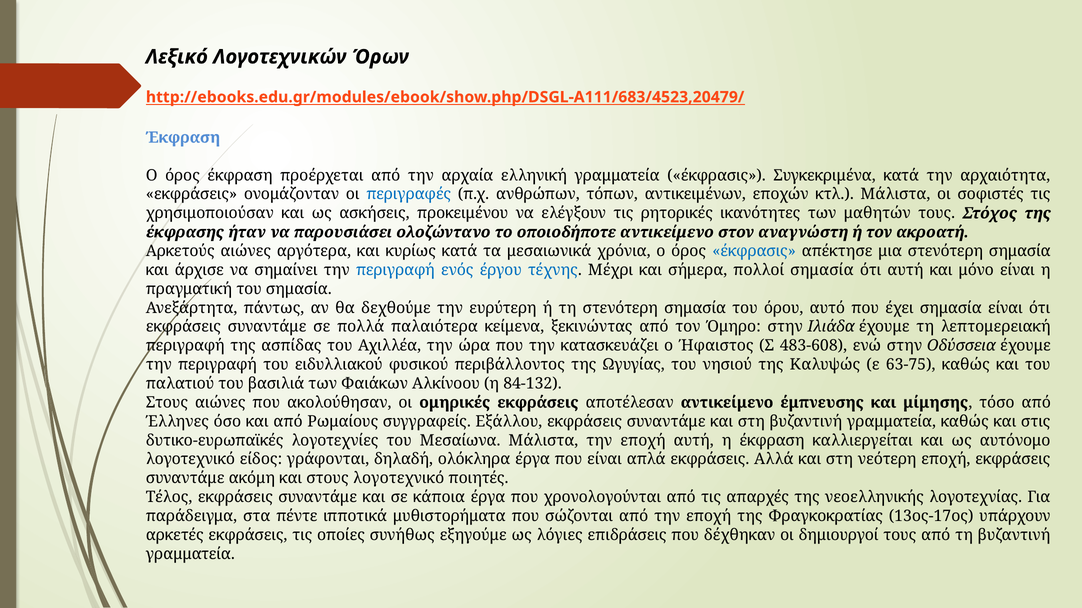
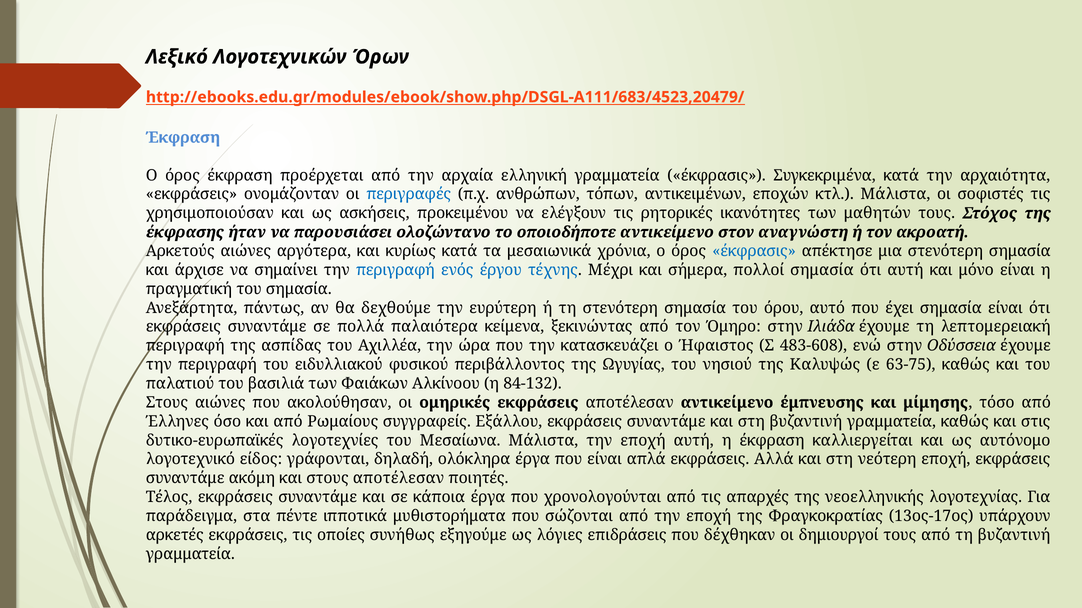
στους λογοτεχνικό: λογοτεχνικό -> αποτέλεσαν
